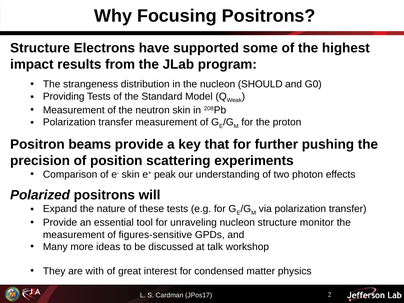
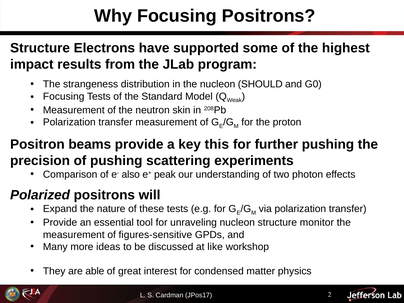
Providing at (64, 96): Providing -> Focusing
that: that -> this
of position: position -> pushing
e- skin: skin -> also
talk: talk -> like
with: with -> able
